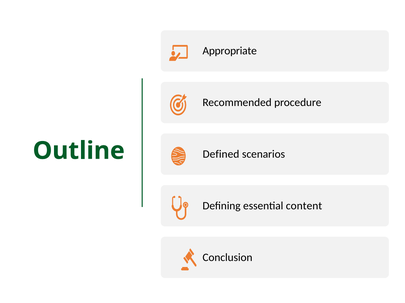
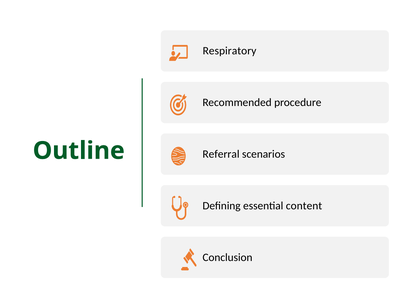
Appropriate: Appropriate -> Respiratory
Defined: Defined -> Referral
